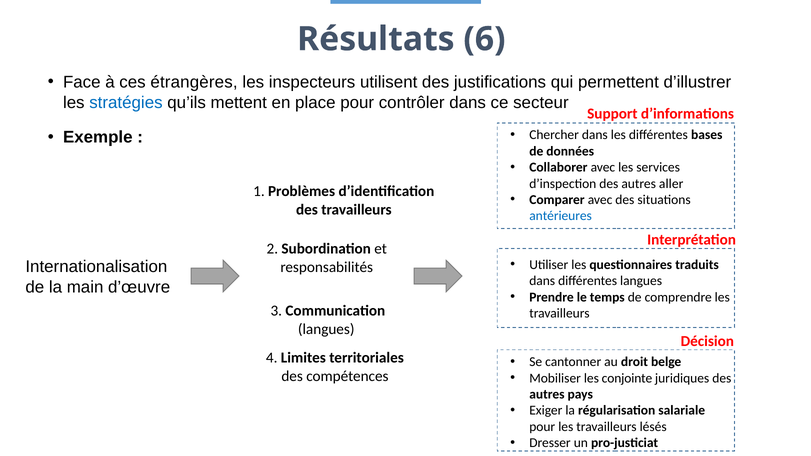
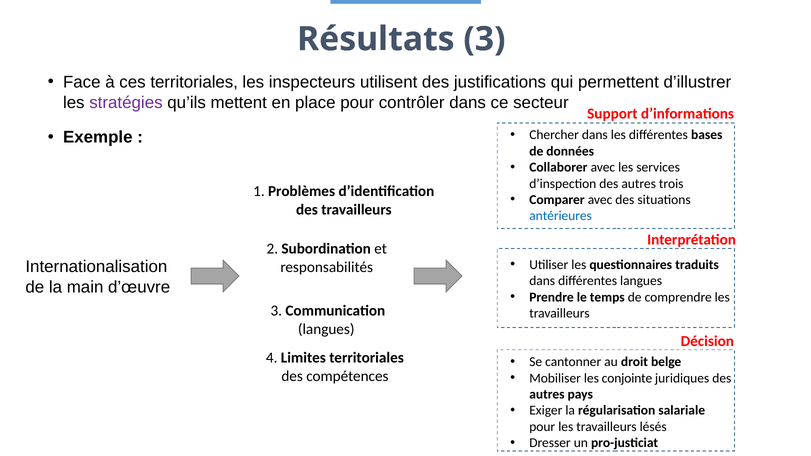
Résultats 6: 6 -> 3
ces étrangères: étrangères -> territoriales
stratégies colour: blue -> purple
aller: aller -> trois
